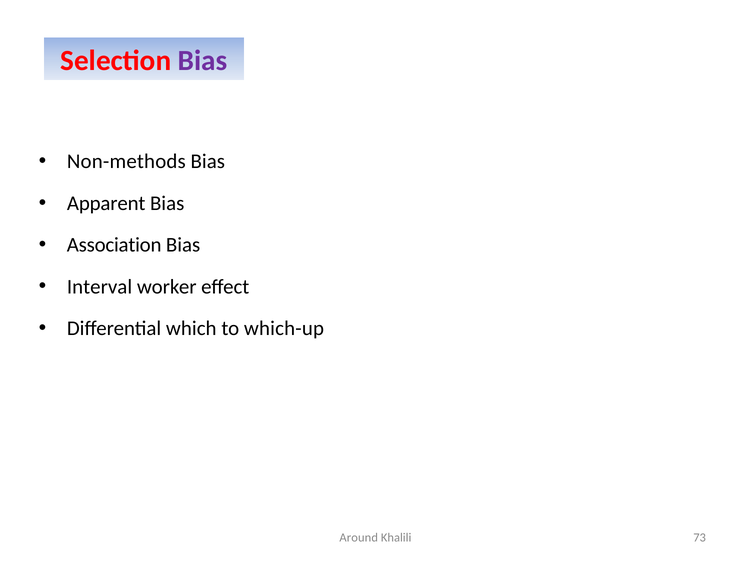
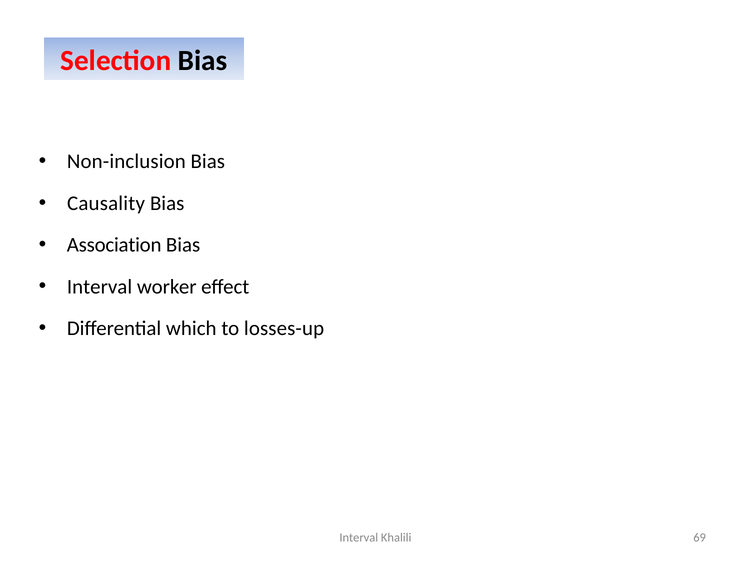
Bias at (203, 61) colour: purple -> black
Non-methods: Non-methods -> Non-inclusion
Apparent: Apparent -> Causality
which-up: which-up -> losses-up
Around at (359, 538): Around -> Interval
73: 73 -> 69
